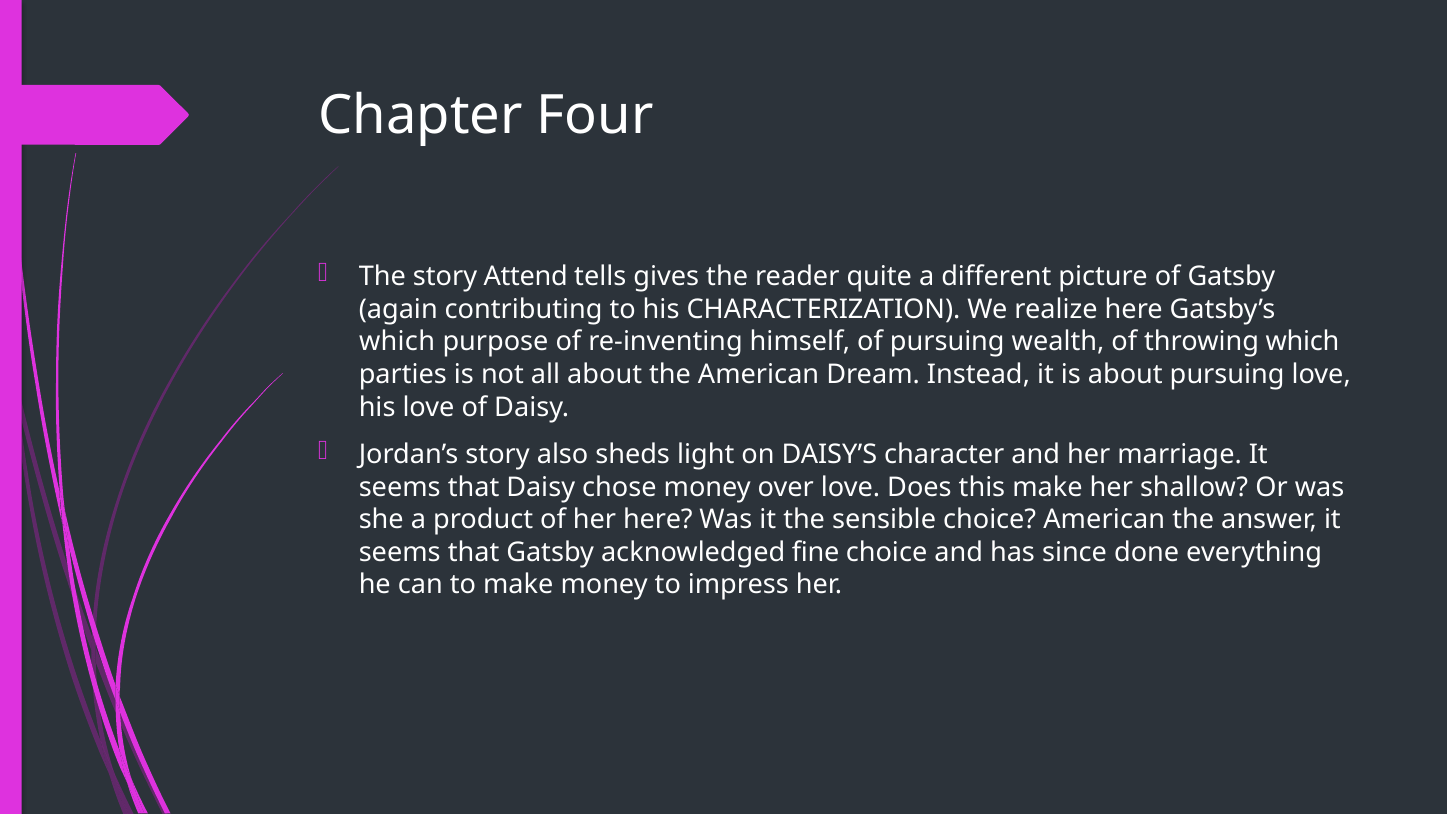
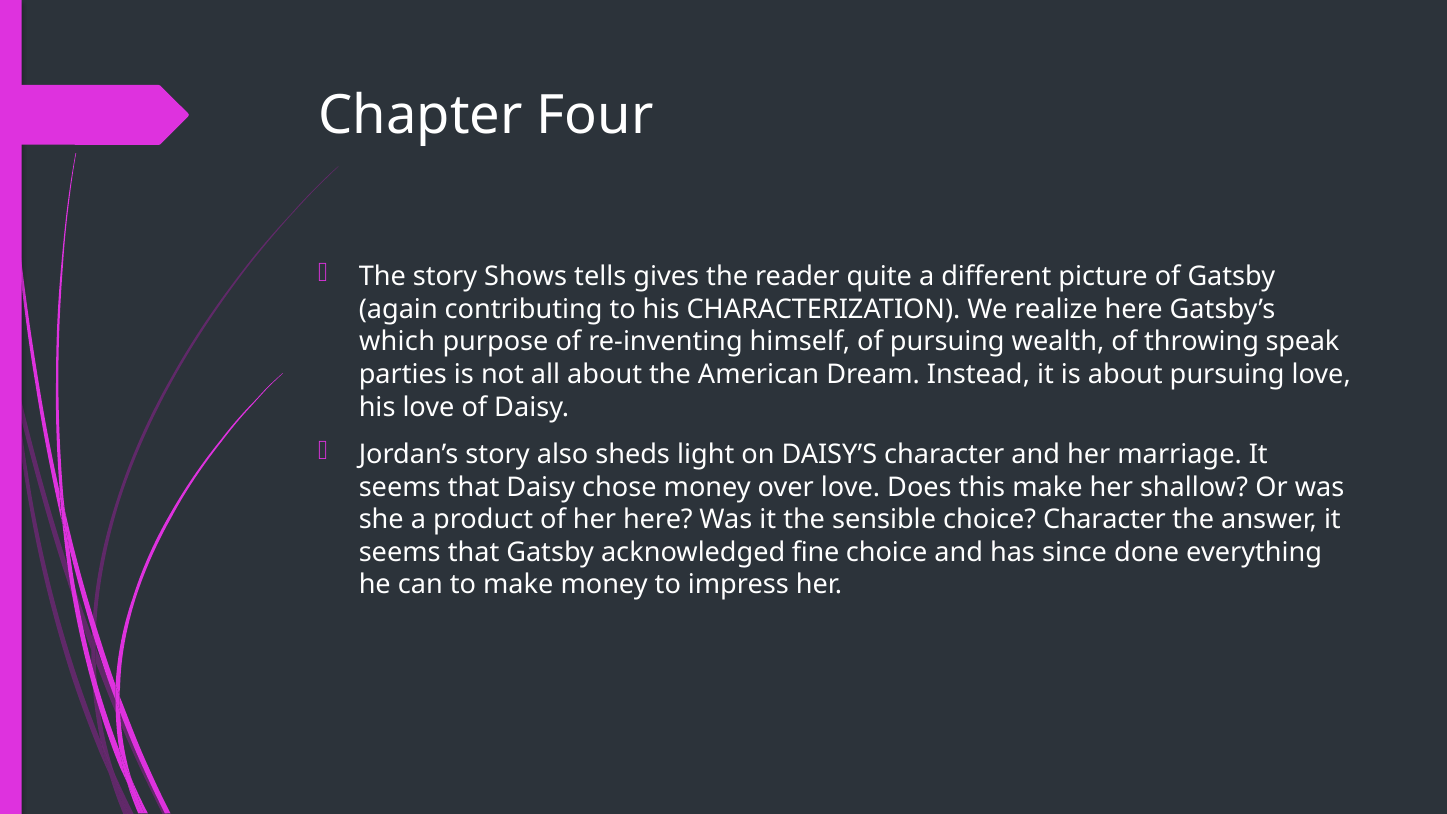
Attend: Attend -> Shows
throwing which: which -> speak
choice American: American -> Character
